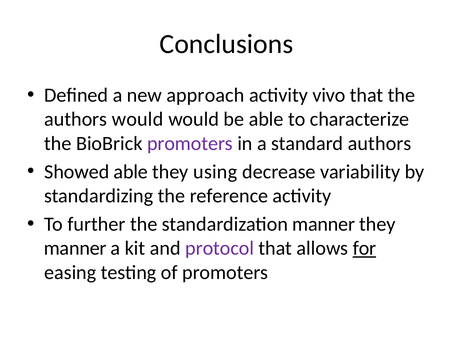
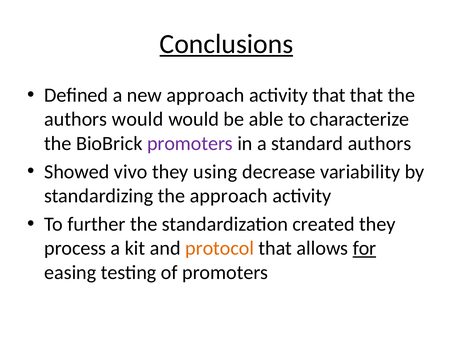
Conclusions underline: none -> present
activity vivo: vivo -> that
Showed able: able -> vivo
the reference: reference -> approach
standardization manner: manner -> created
manner at (75, 248): manner -> process
protocol colour: purple -> orange
